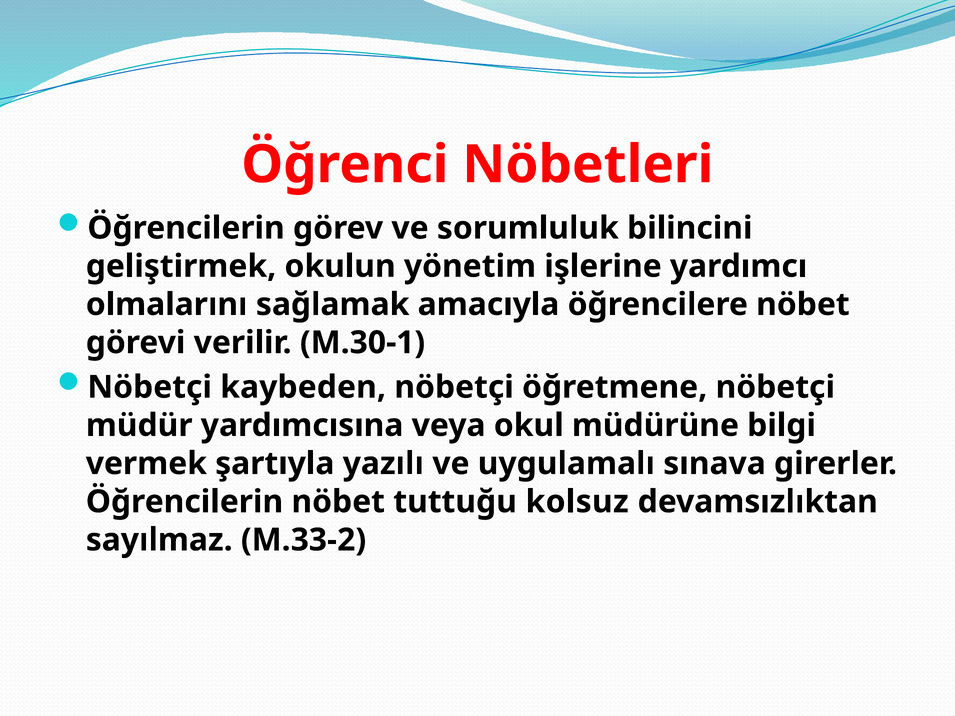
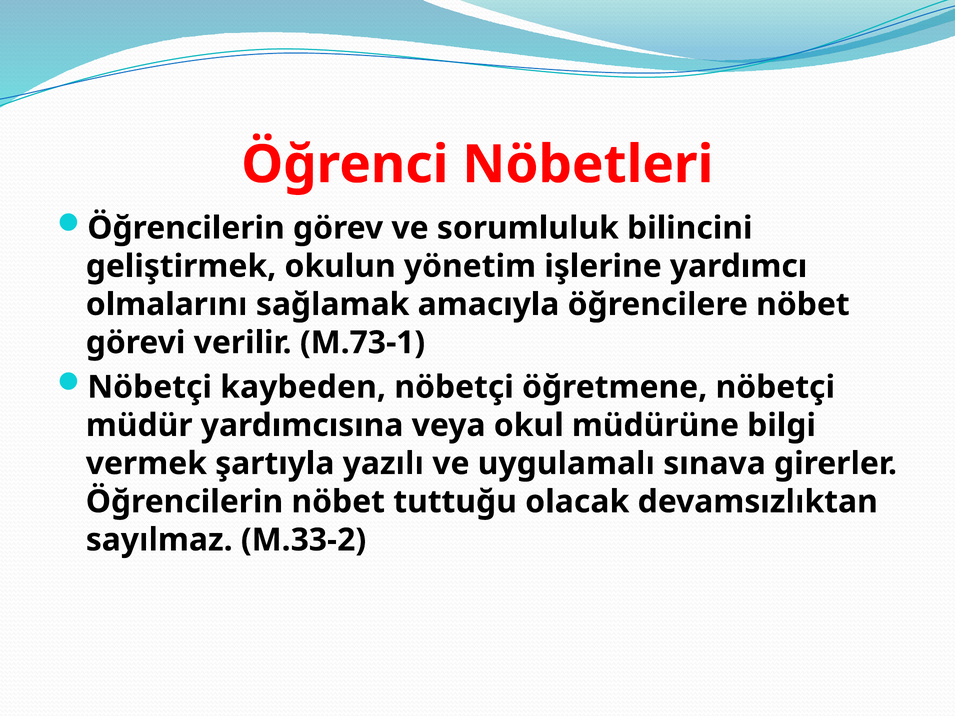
M.30-1: M.30-1 -> M.73-1
kolsuz: kolsuz -> olacak
